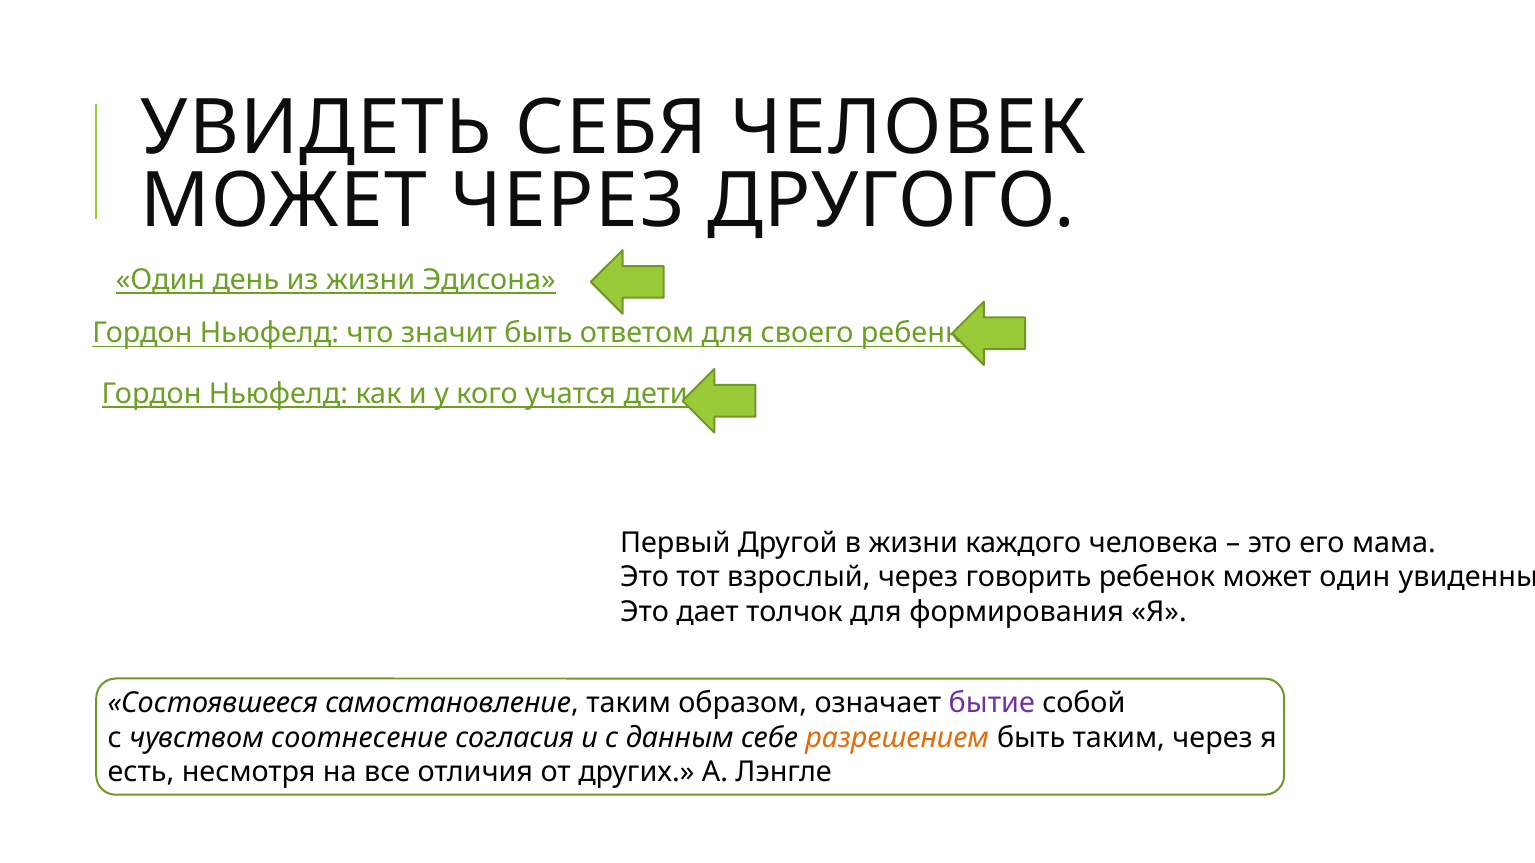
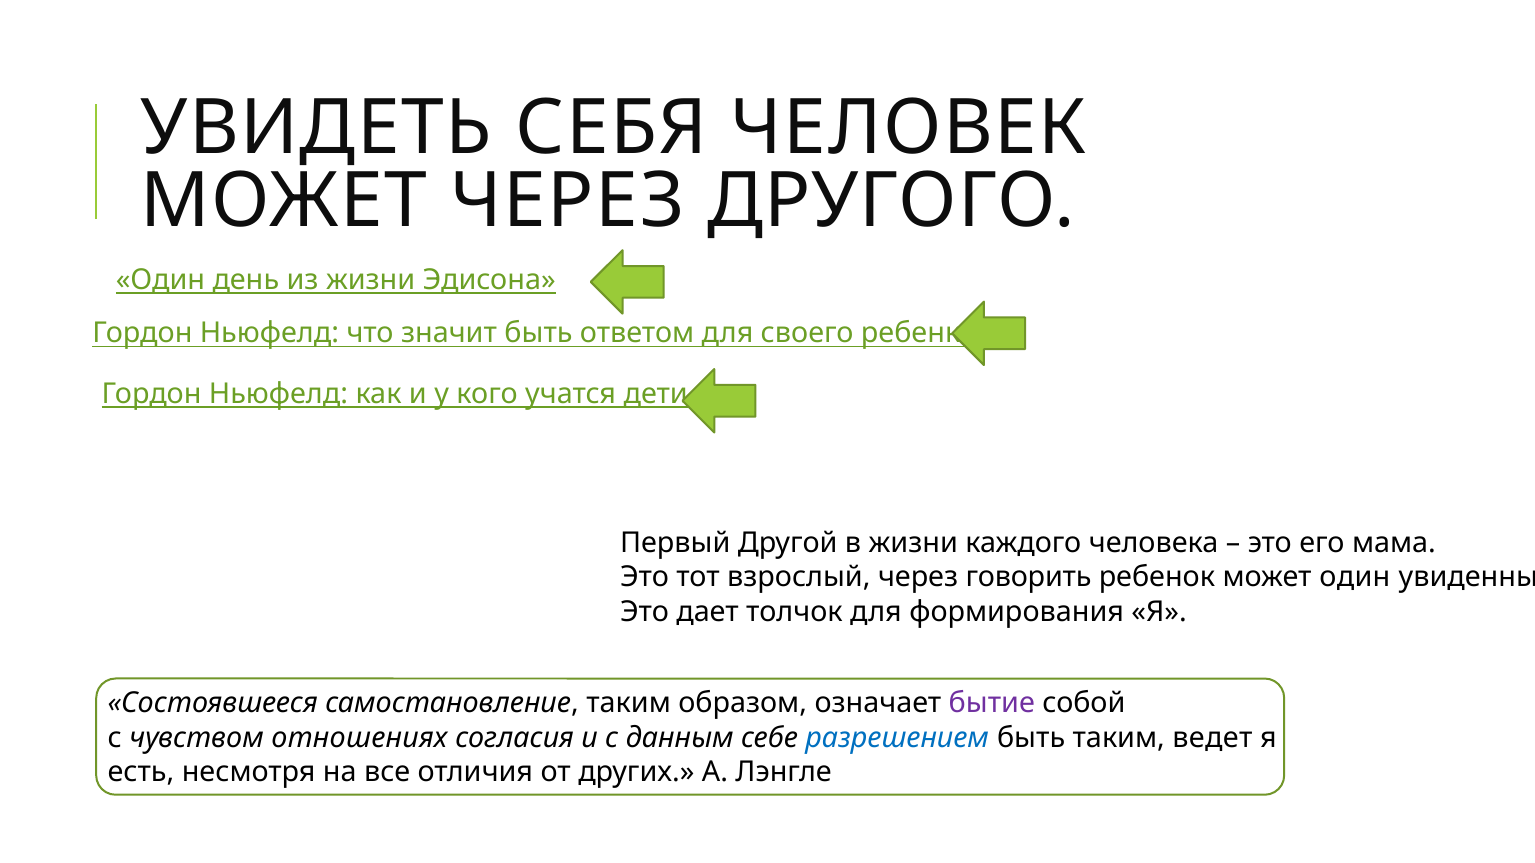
соотнесение: соотнесение -> отношениях
разрешением colour: orange -> blue
таким через: через -> ведет
